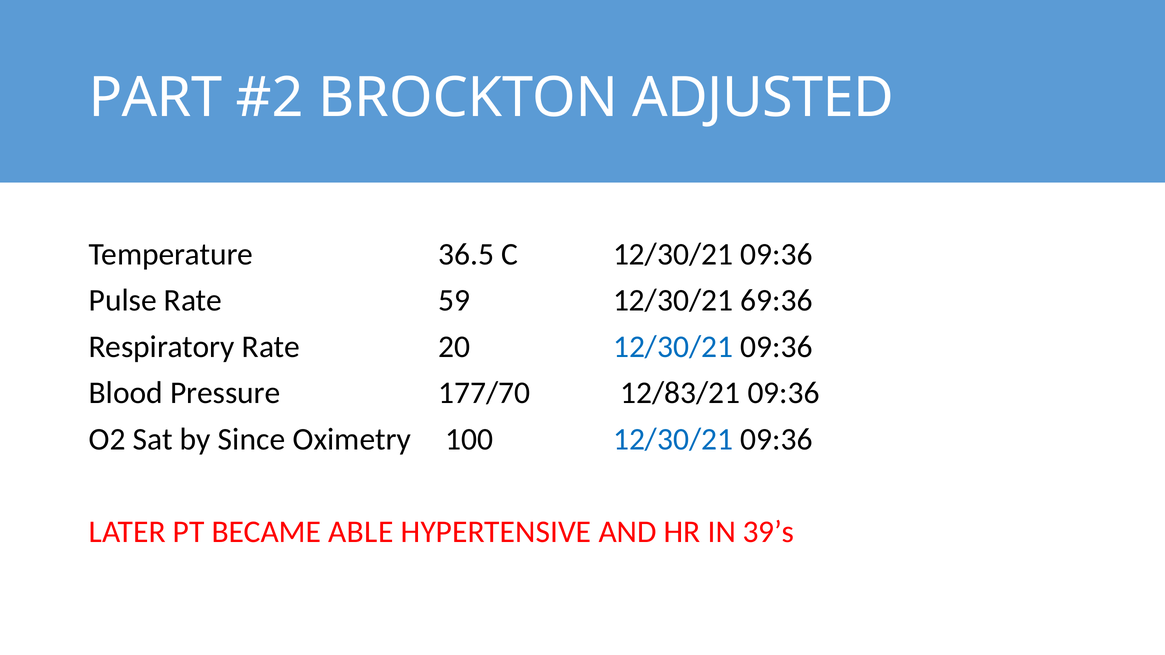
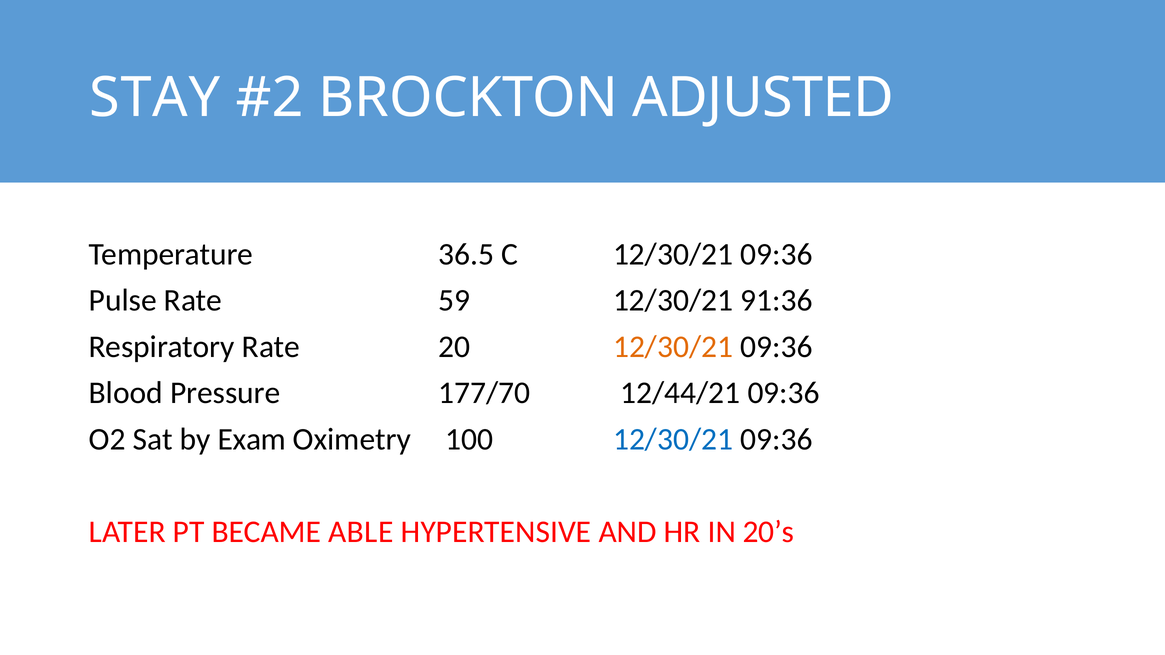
PART: PART -> STAY
69:36: 69:36 -> 91:36
12/30/21 at (673, 347) colour: blue -> orange
12/83/21: 12/83/21 -> 12/44/21
Since: Since -> Exam
39’s: 39’s -> 20’s
